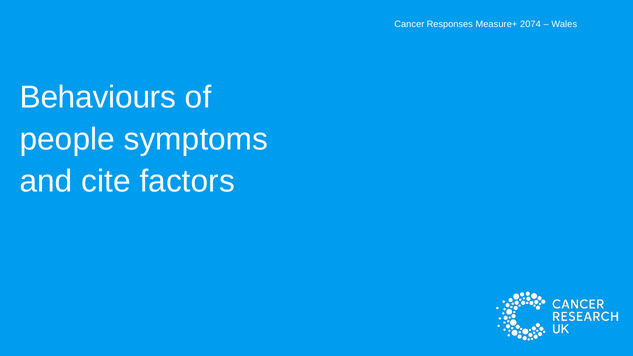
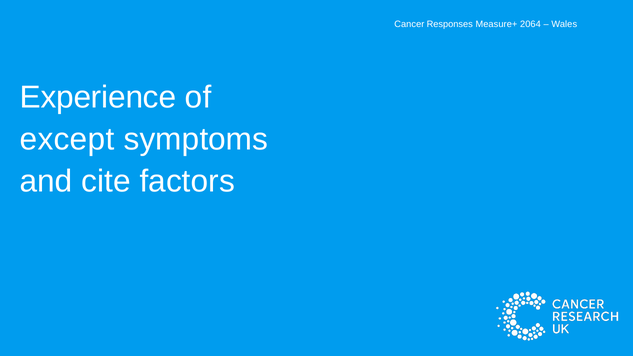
2074: 2074 -> 2064
Behaviours: Behaviours -> Experience
people: people -> except
